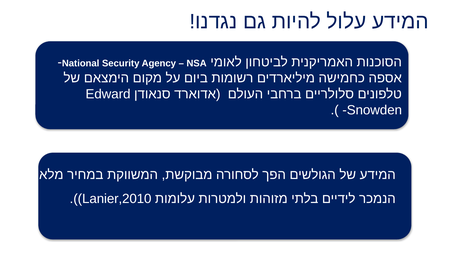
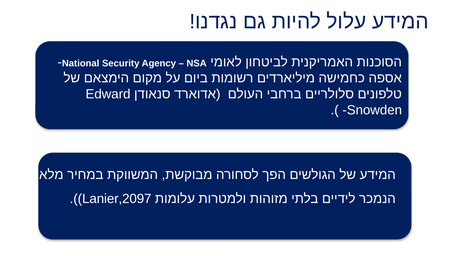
Lanier,2010: Lanier,2010 -> Lanier,2097
